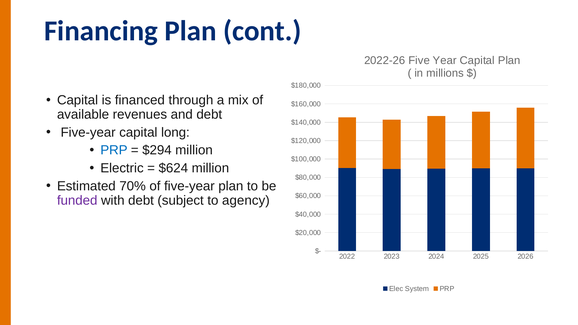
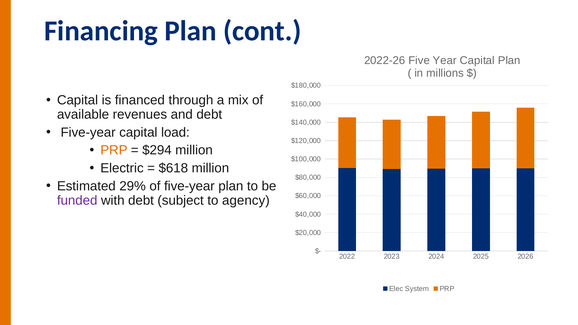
long: long -> load
PRP at (114, 150) colour: blue -> orange
$624: $624 -> $618
70%: 70% -> 29%
